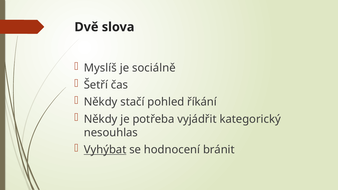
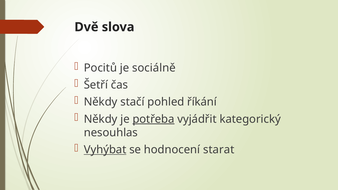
Myslíš: Myslíš -> Pocitů
potřeba underline: none -> present
bránit: bránit -> starat
